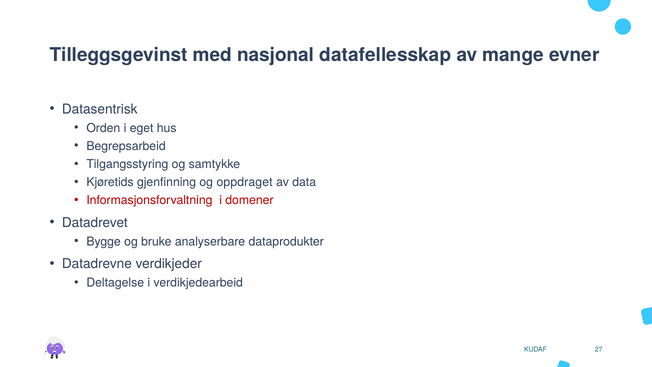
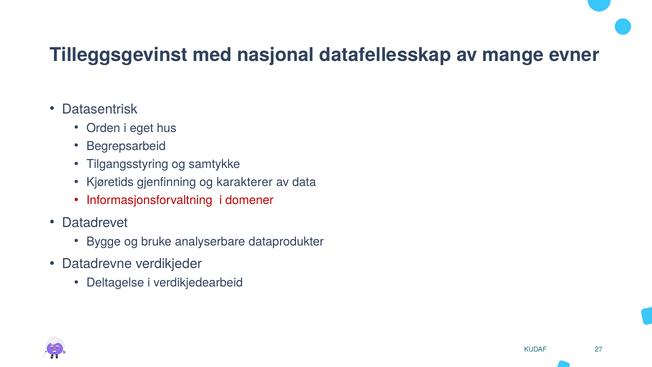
oppdraget: oppdraget -> karakterer
